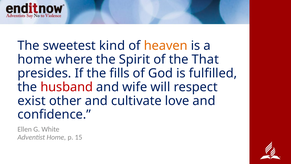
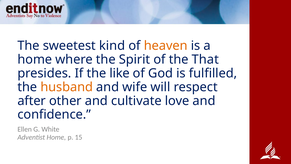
fills: fills -> like
husband colour: red -> orange
exist: exist -> after
